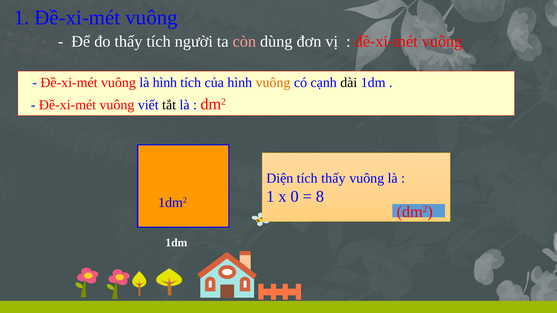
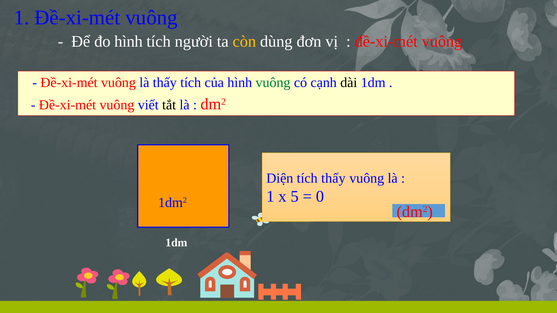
đo thấy: thấy -> hình
còn colour: pink -> yellow
là hình: hình -> thấy
vuông at (273, 83) colour: orange -> green
0: 0 -> 5
8: 8 -> 0
